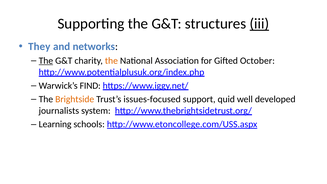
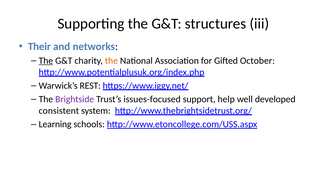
iii underline: present -> none
They: They -> Their
FIND: FIND -> REST
Brightside colour: orange -> purple
quid: quid -> help
journalists: journalists -> consistent
